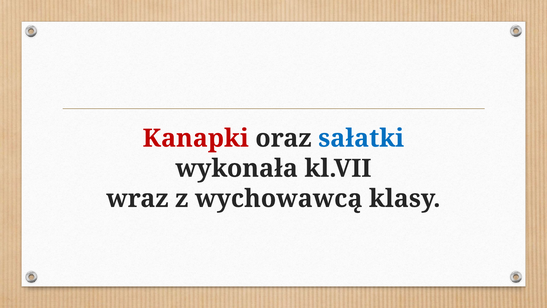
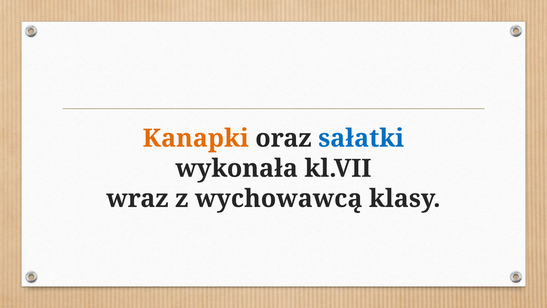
Kanapki colour: red -> orange
